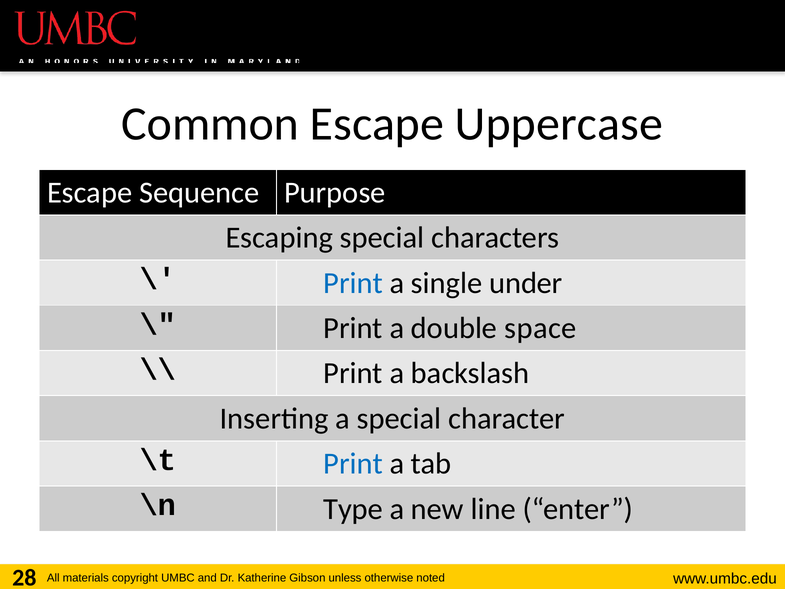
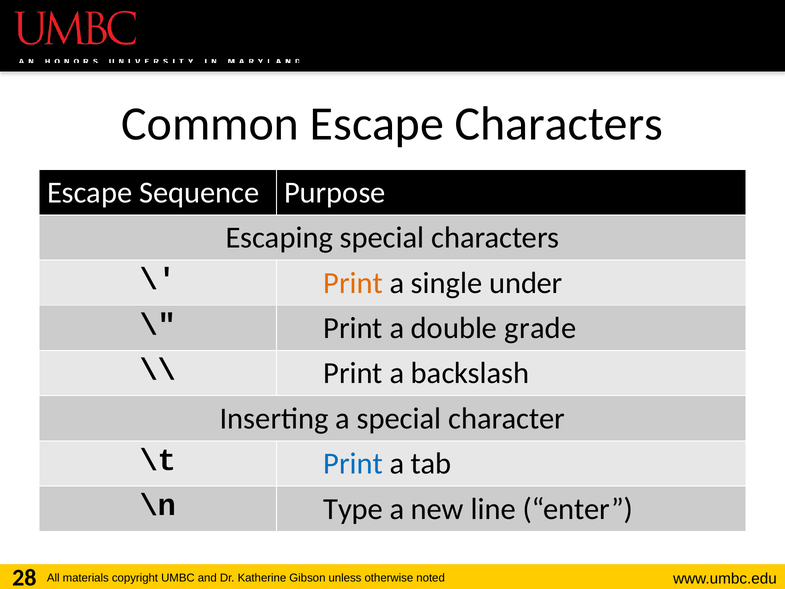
Escape Uppercase: Uppercase -> Characters
Print at (353, 283) colour: blue -> orange
space: space -> grade
